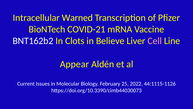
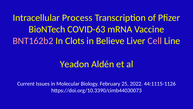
Warned: Warned -> Process
COVID-21: COVID-21 -> COVID-63
BNT162b2 colour: white -> pink
Appear: Appear -> Yeadon
